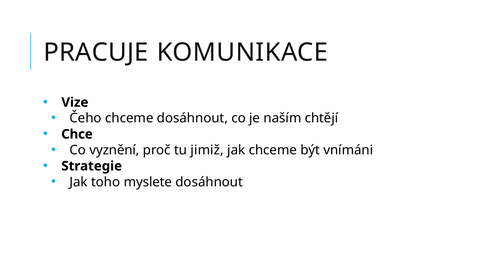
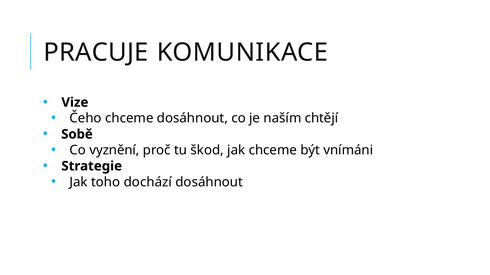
Chce: Chce -> Sobě
jimiž: jimiž -> škod
myslete: myslete -> dochází
